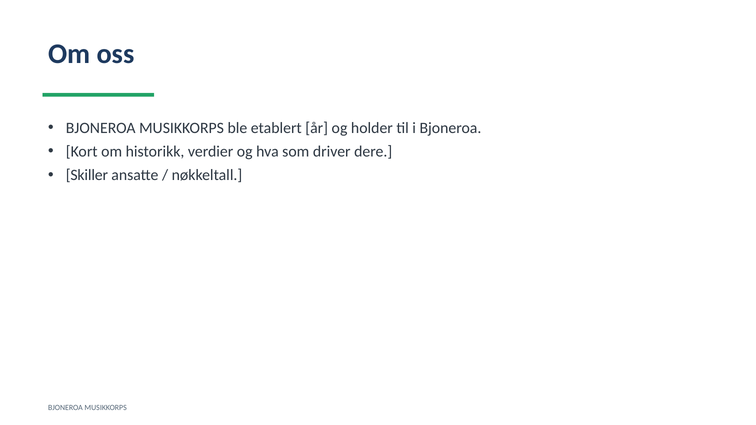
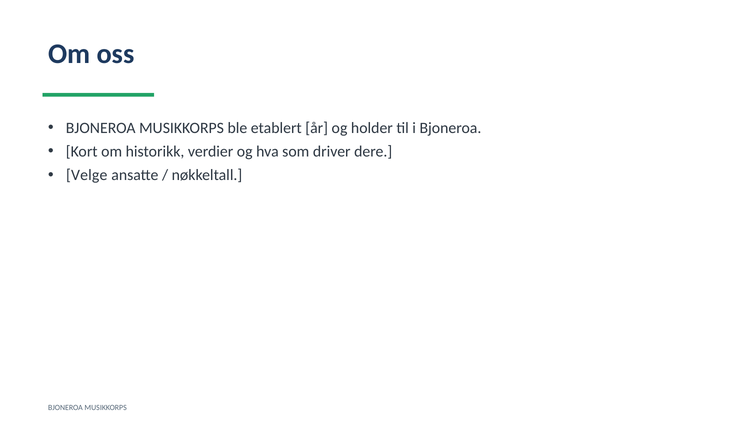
Skiller: Skiller -> Velge
